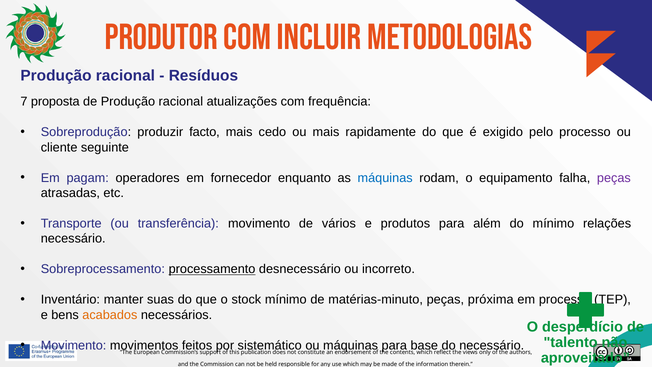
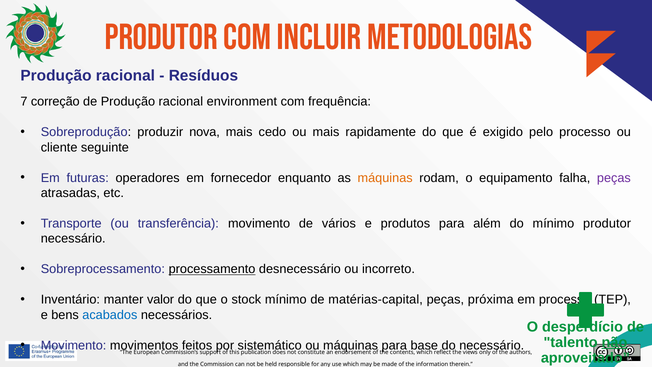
7 proposta: proposta -> correção
atualizações: atualizações -> environment
facto: facto -> nova
pagam: pagam -> futuras
máquinas at (385, 178) colour: blue -> orange
mínimo relações: relações -> produtor
suas: suas -> valor
matérias-minuto: matérias-minuto -> matérias-capital
acabados colour: orange -> blue
não underline: none -> present
